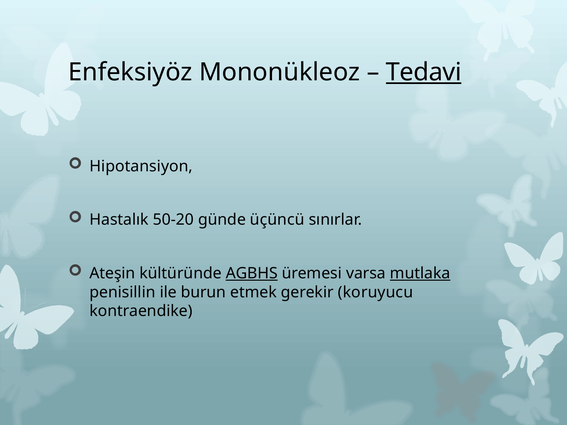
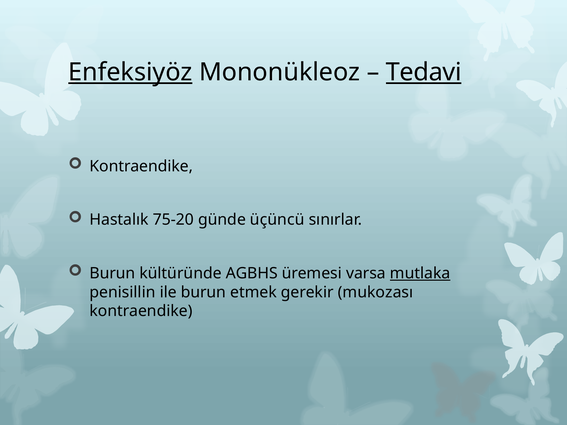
Enfeksiyöz underline: none -> present
Hipotansiyon at (141, 166): Hipotansiyon -> Kontraendike
50-20: 50-20 -> 75-20
Ateşin at (112, 273): Ateşin -> Burun
AGBHS underline: present -> none
koruyucu: koruyucu -> mukozası
